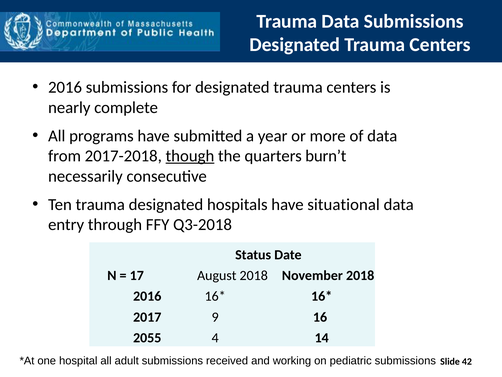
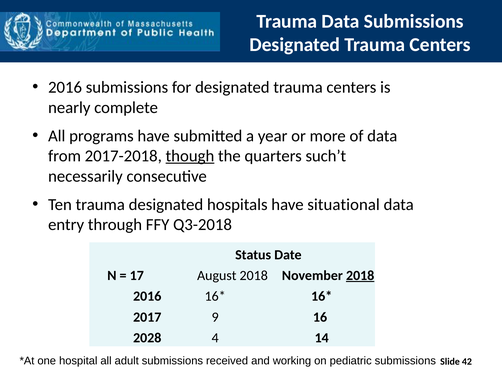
burn’t: burn’t -> such’t
2018 at (360, 275) underline: none -> present
2055: 2055 -> 2028
